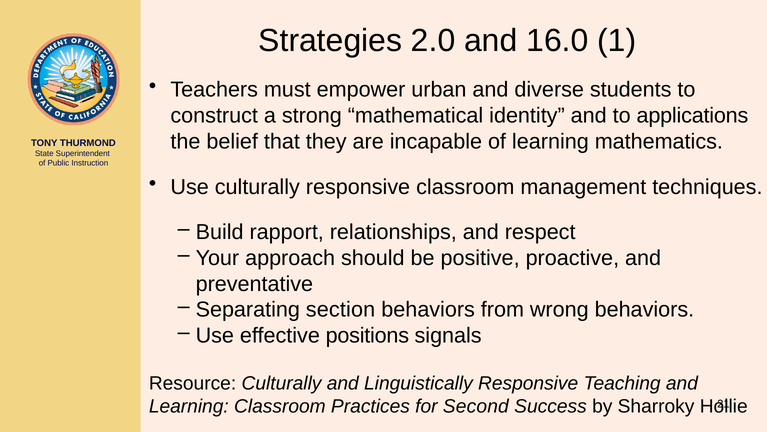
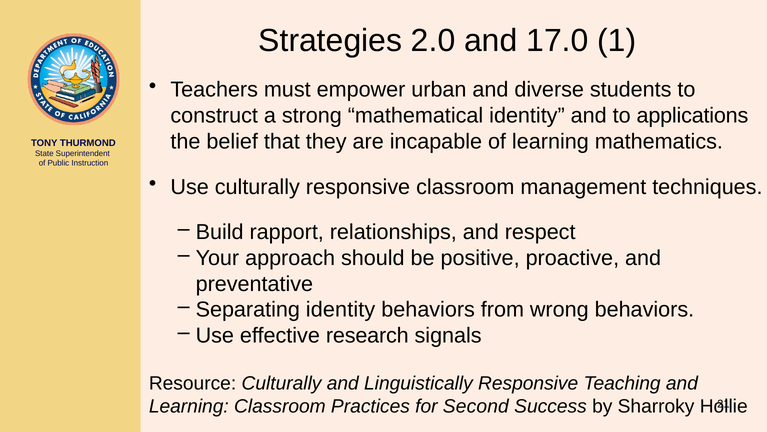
16.0: 16.0 -> 17.0
Separating section: section -> identity
positions: positions -> research
